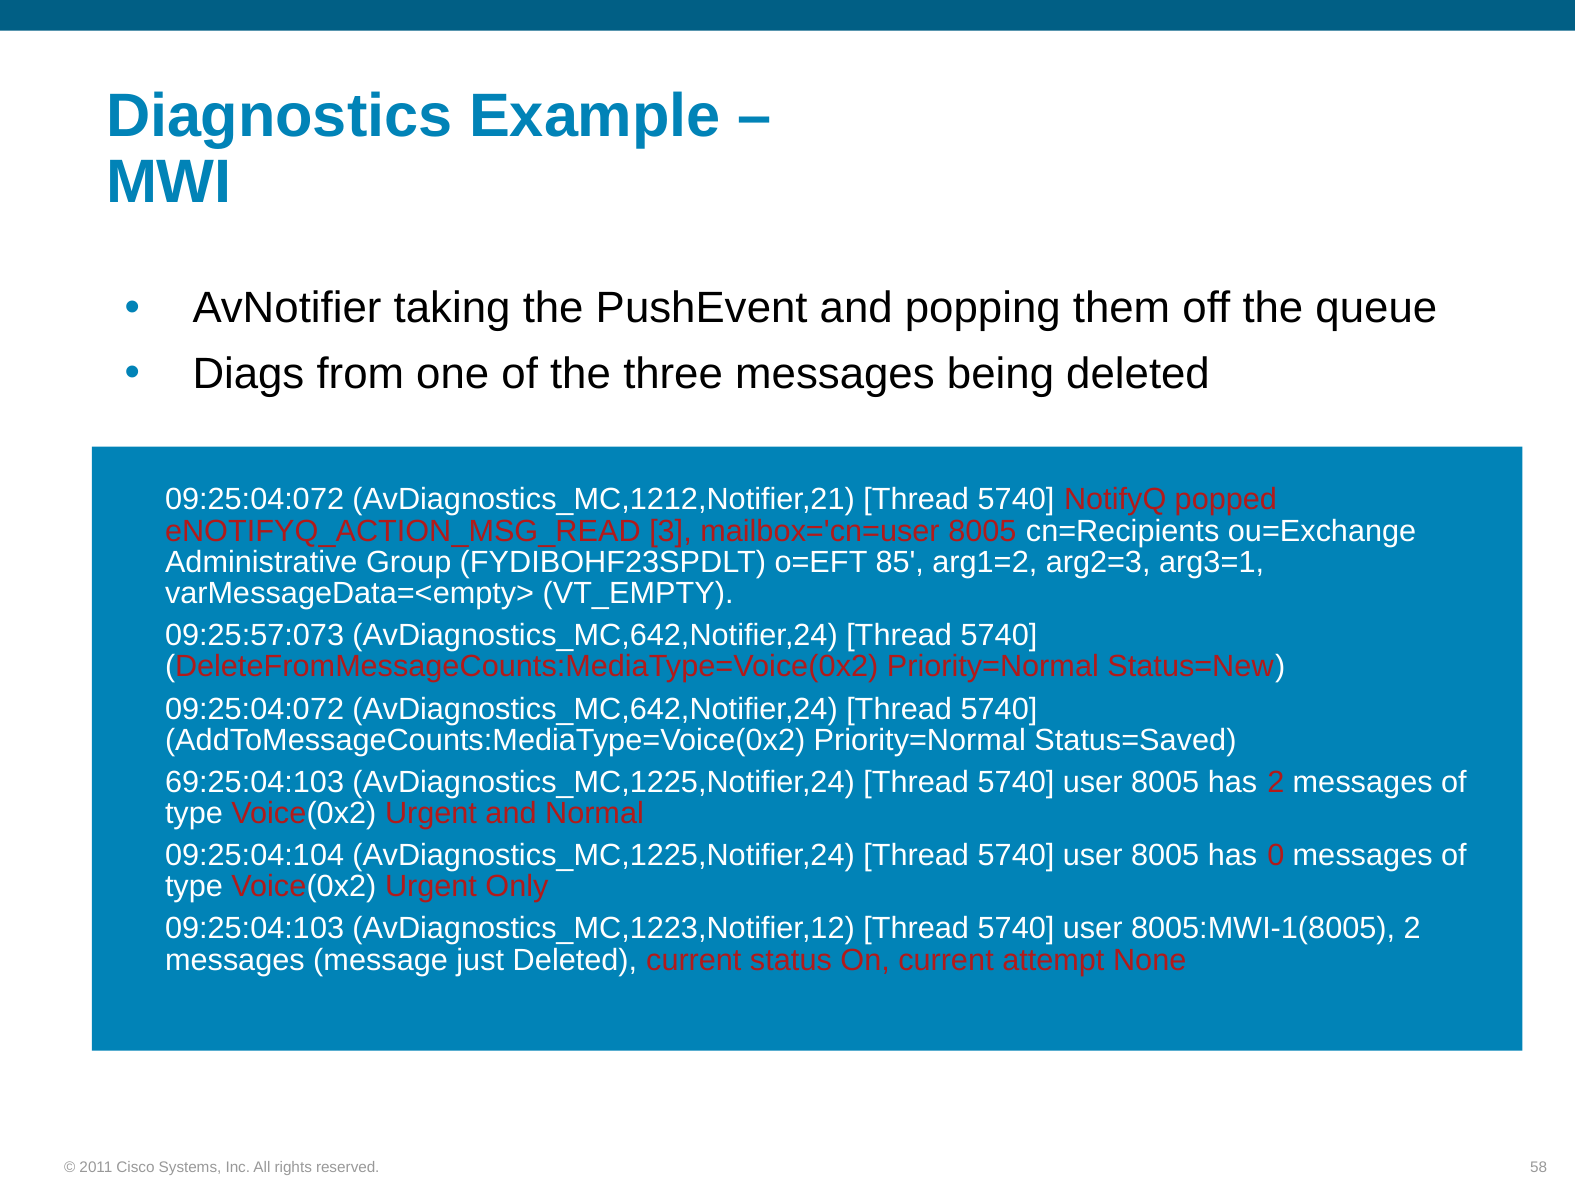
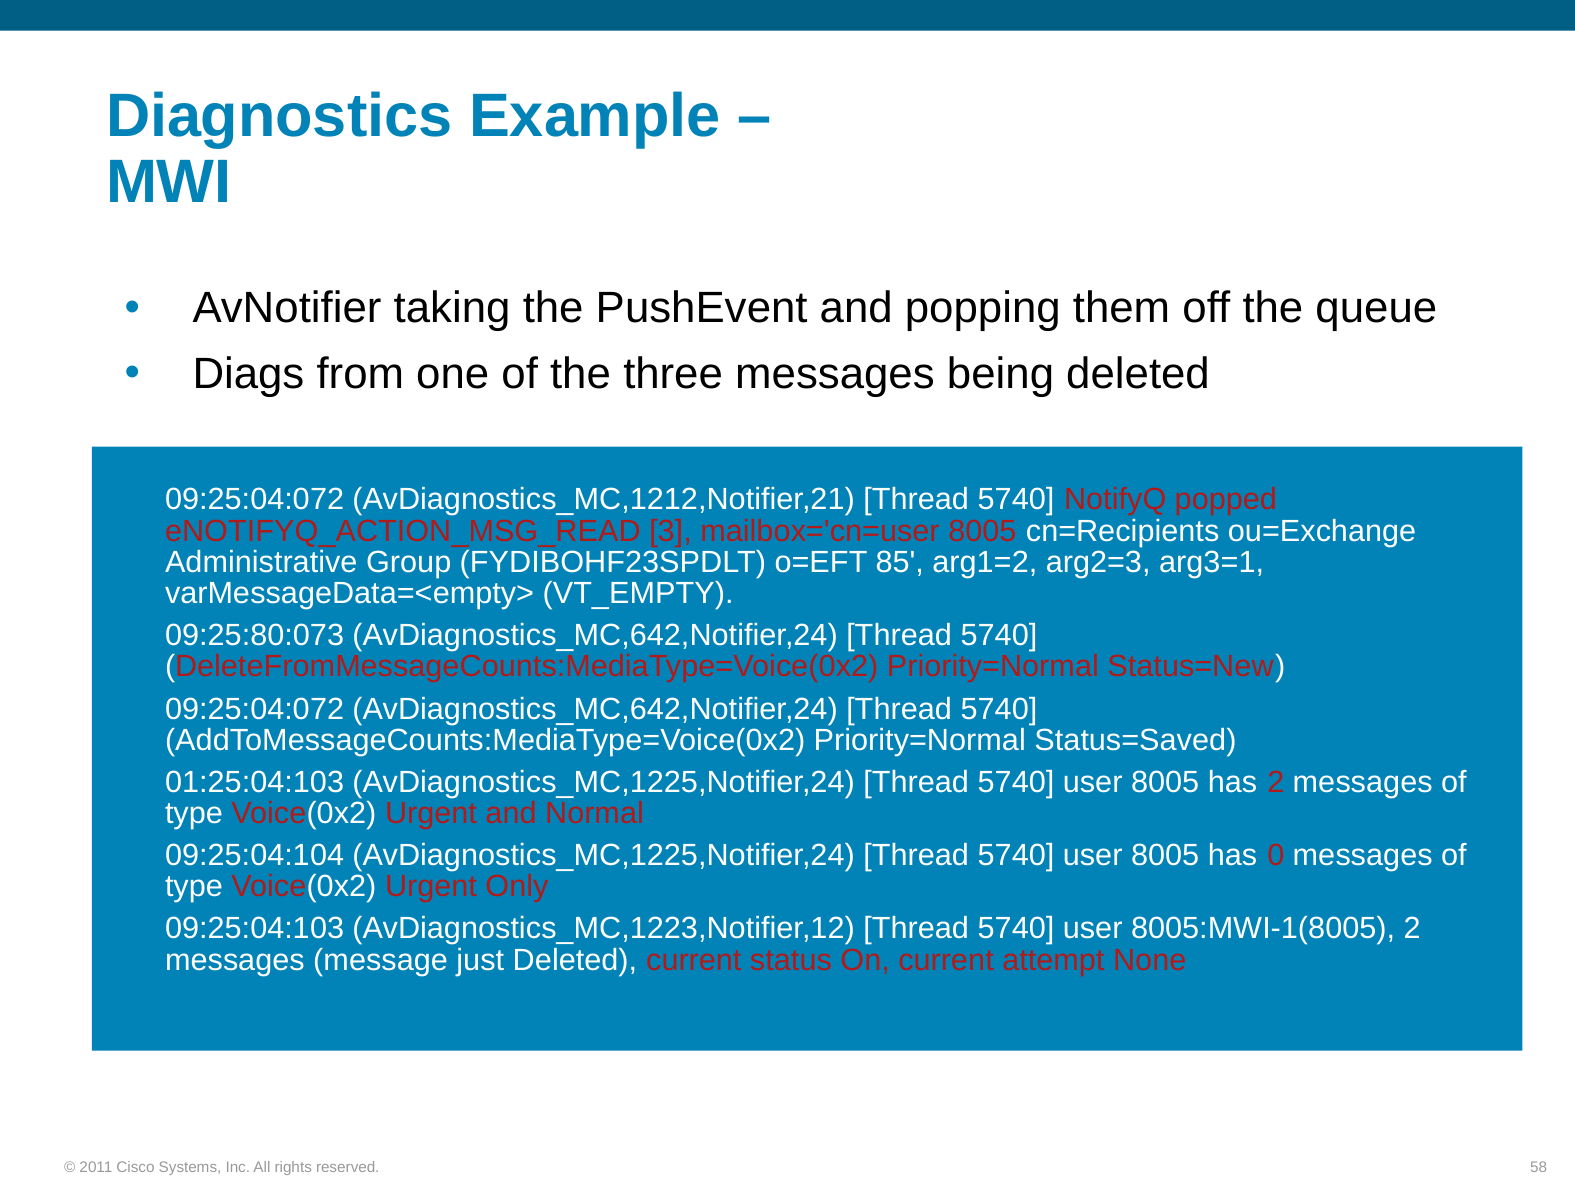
09:25:57:073: 09:25:57:073 -> 09:25:80:073
69:25:04:103: 69:25:04:103 -> 01:25:04:103
